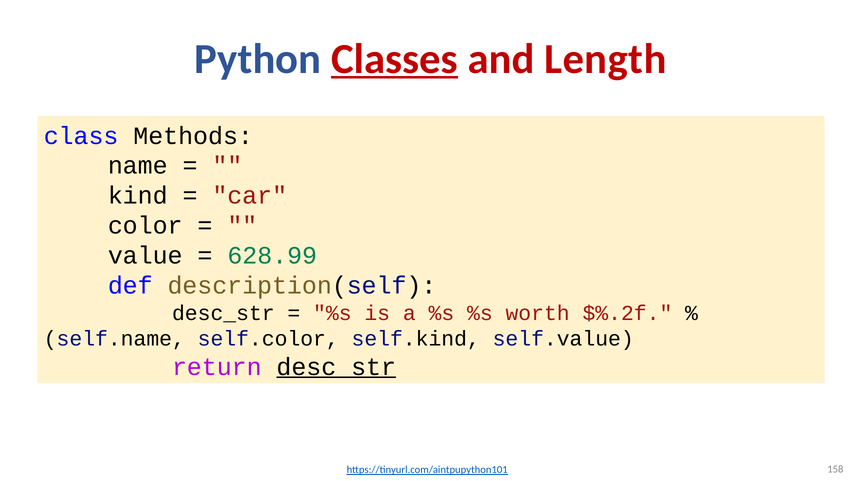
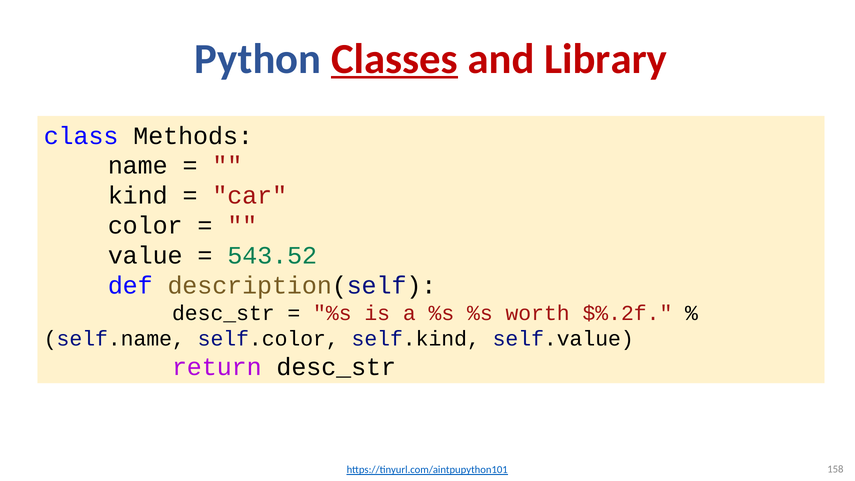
Length: Length -> Library
628.99: 628.99 -> 543.52
desc_str at (336, 367) underline: present -> none
